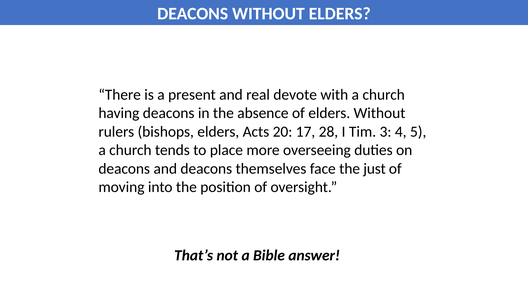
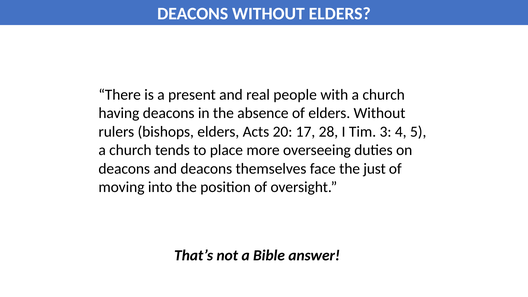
devote: devote -> people
